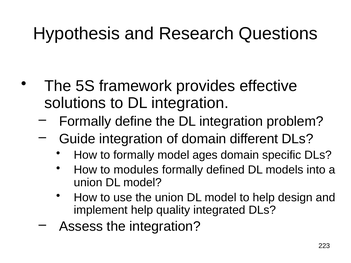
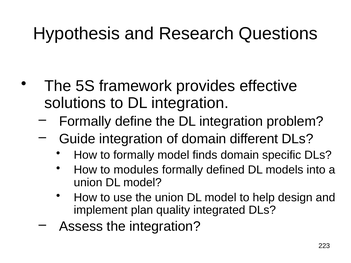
ages: ages -> finds
implement help: help -> plan
